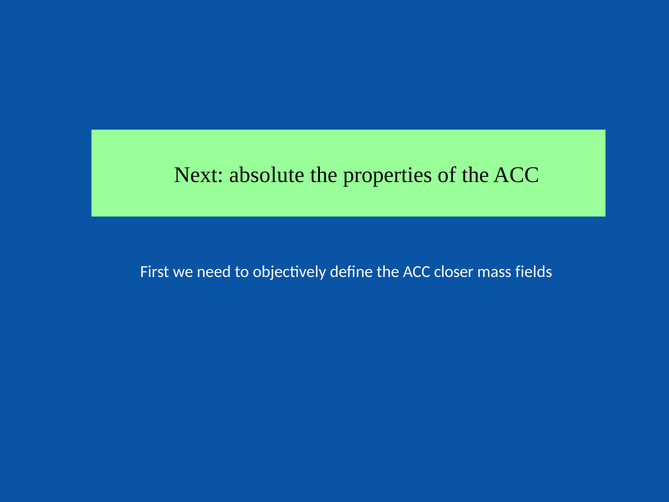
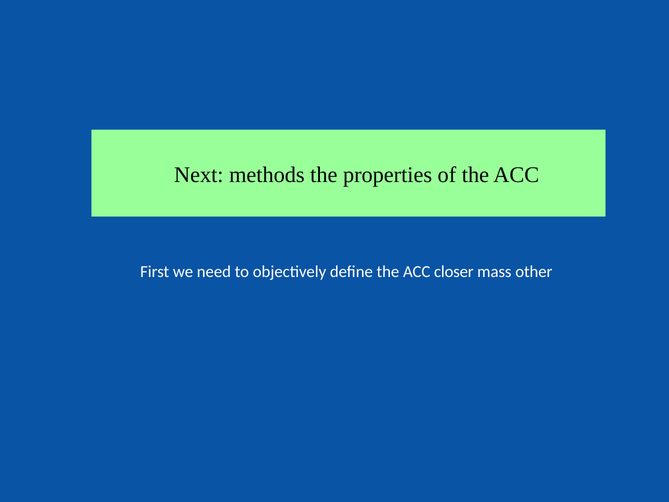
absolute: absolute -> methods
fields: fields -> other
